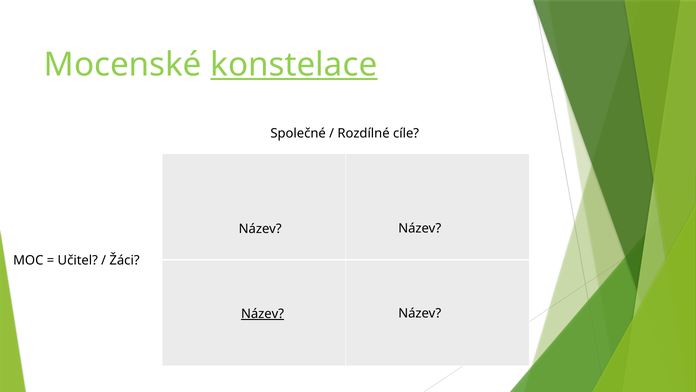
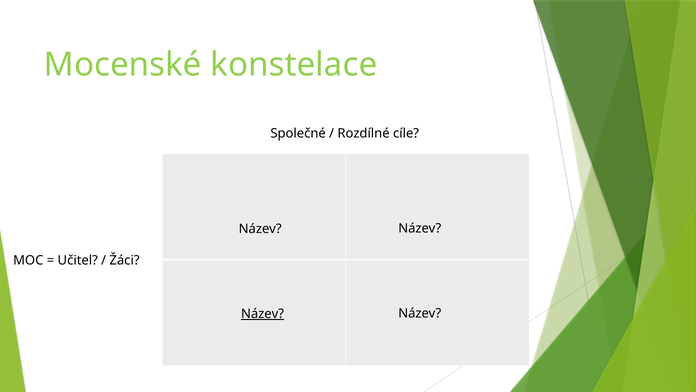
konstelace underline: present -> none
